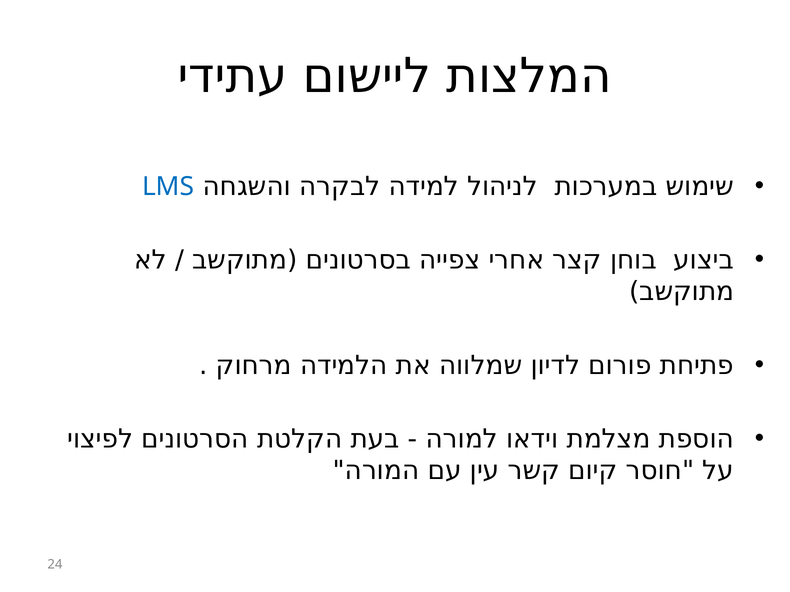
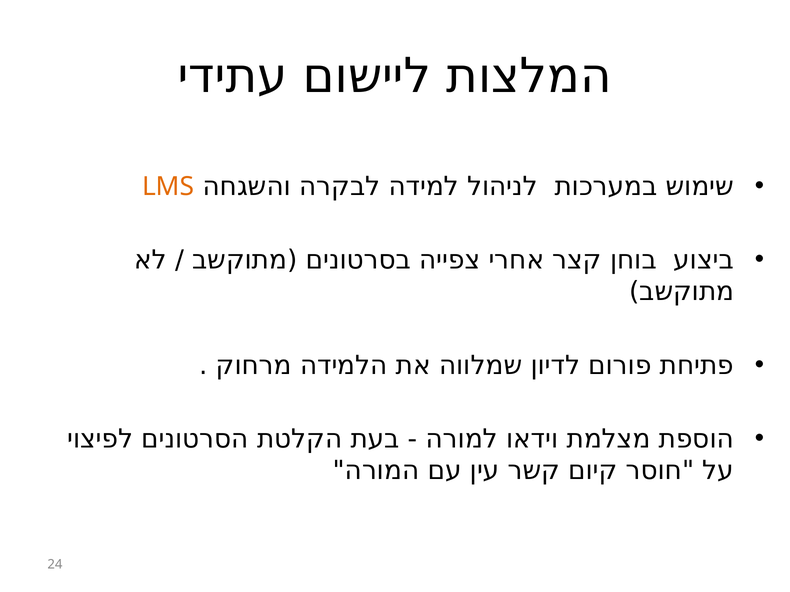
LMS colour: blue -> orange
